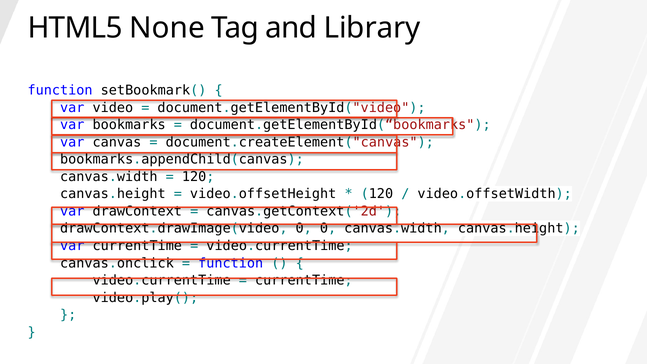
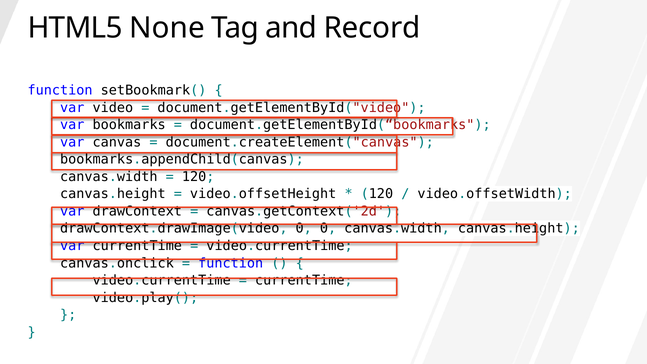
Library: Library -> Record
